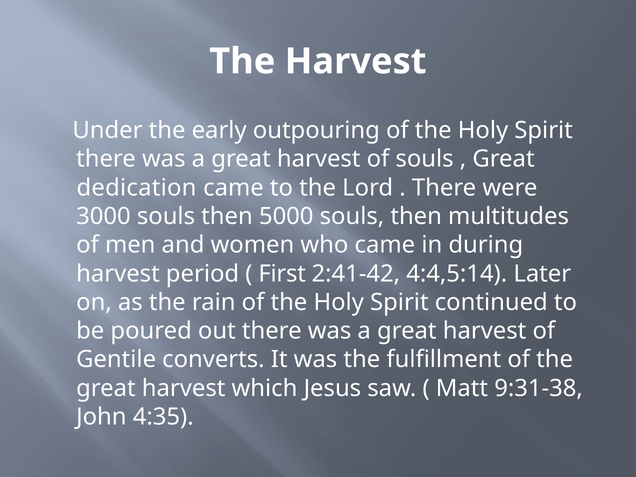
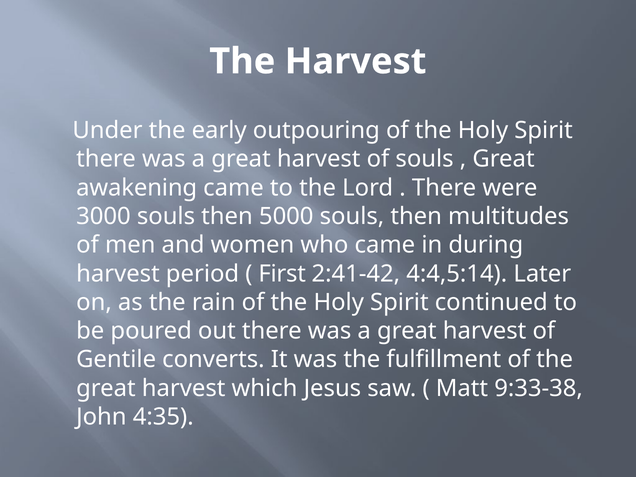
dedication: dedication -> awakening
9:31-38: 9:31-38 -> 9:33-38
